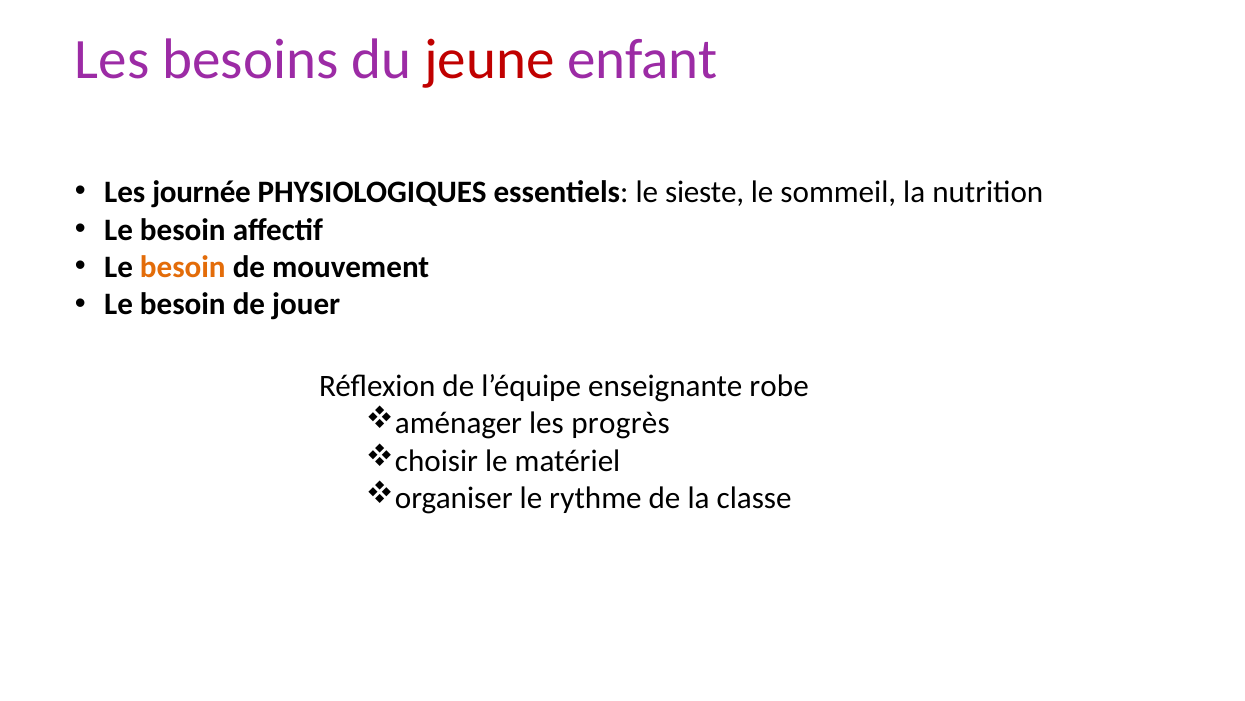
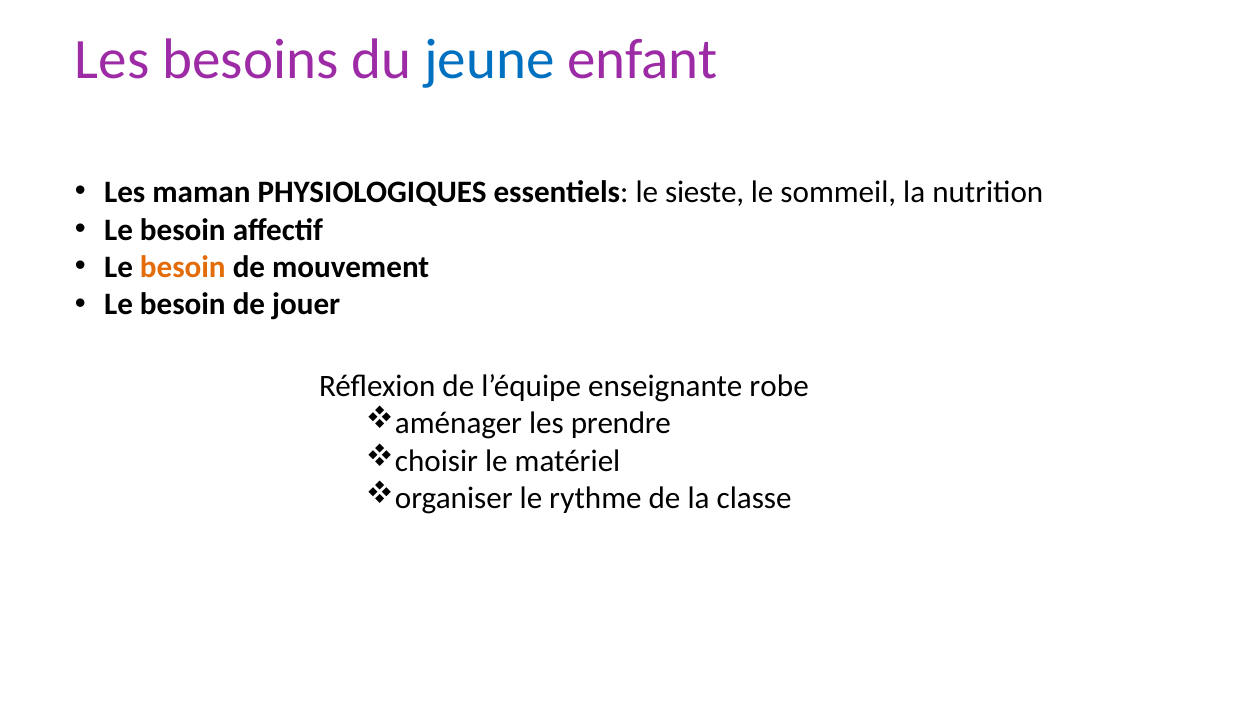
jeune colour: red -> blue
journée: journée -> maman
progrès: progrès -> prendre
